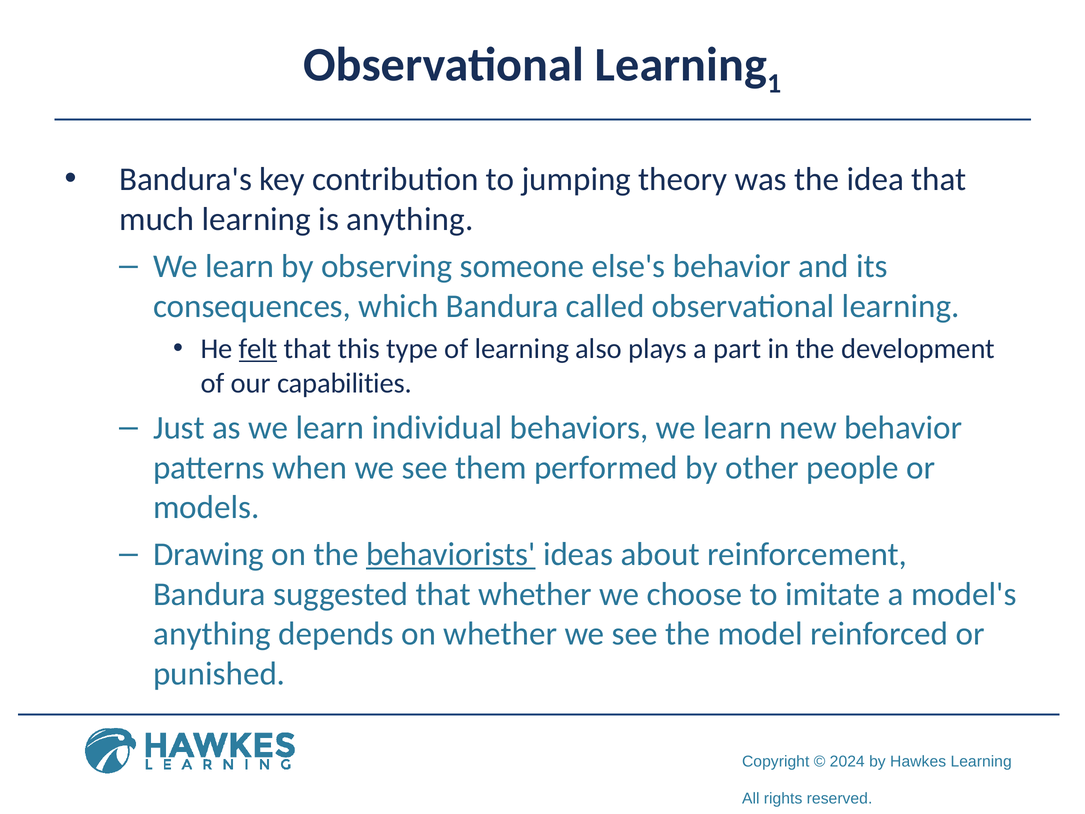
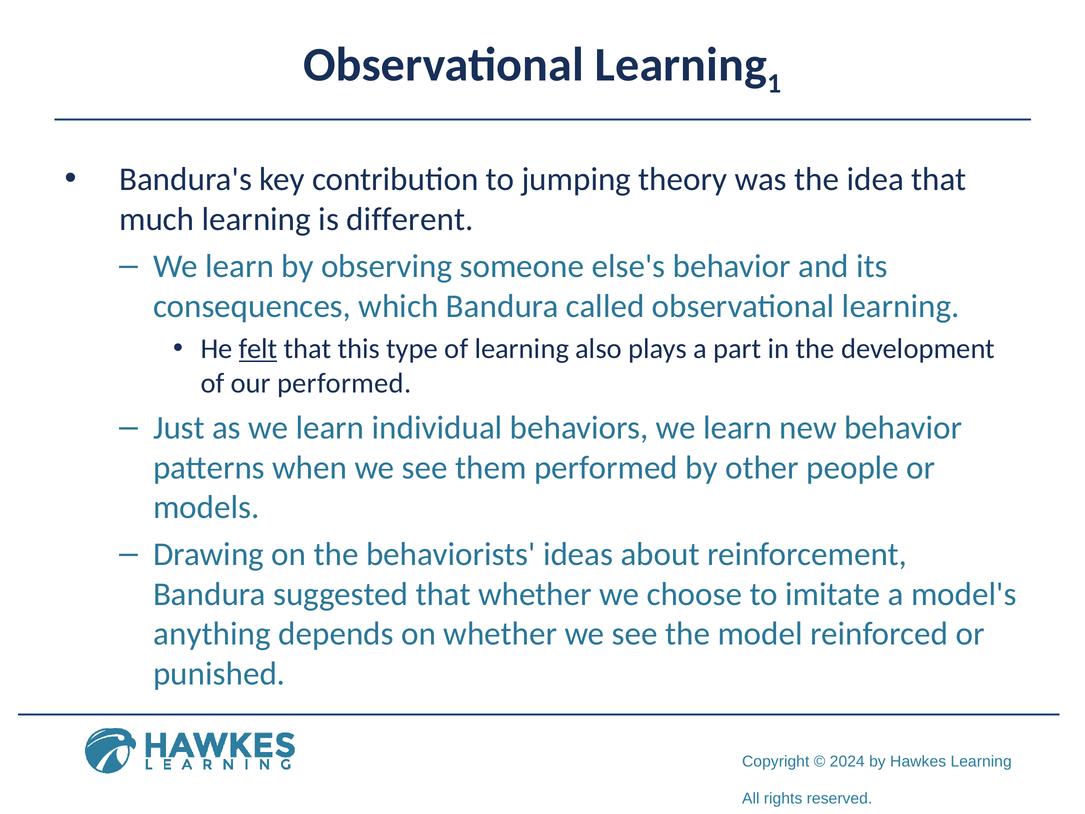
is anything: anything -> different
our capabilities: capabilities -> performed
behaviorists underline: present -> none
